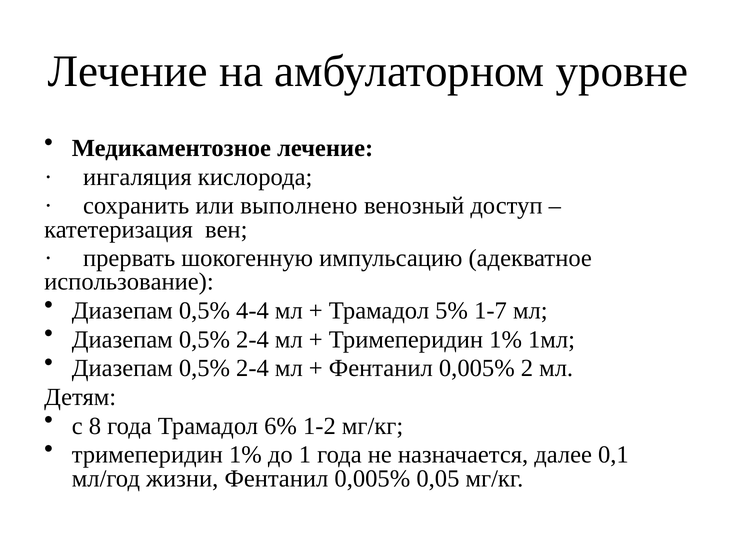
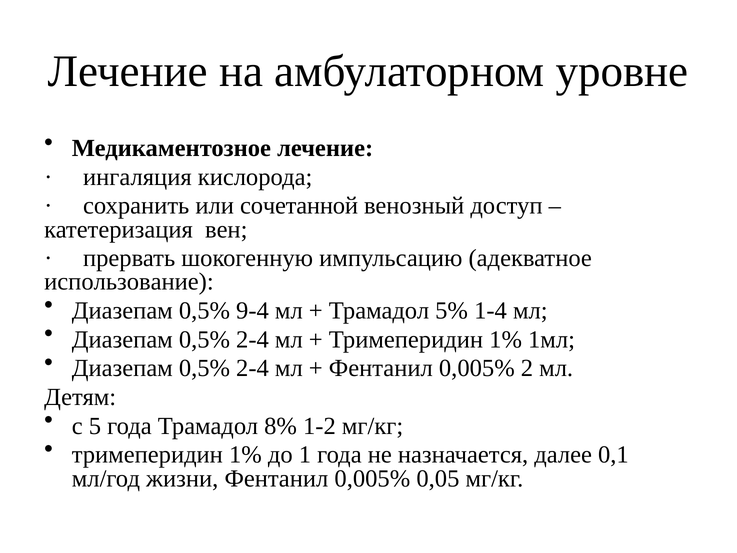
выполнено: выполнено -> сочетанной
4-4: 4-4 -> 9-4
1-7: 1-7 -> 1-4
8: 8 -> 5
6%: 6% -> 8%
